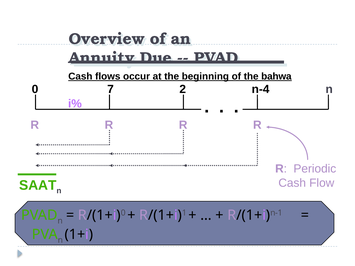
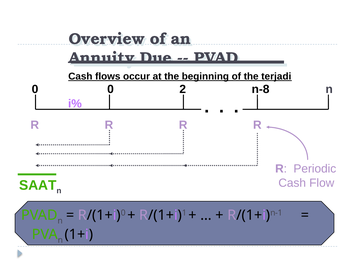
bahwa: bahwa -> terjadi
0 7: 7 -> 0
n-4: n-4 -> n-8
